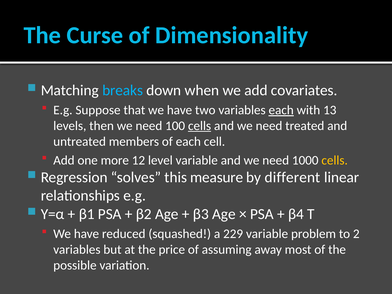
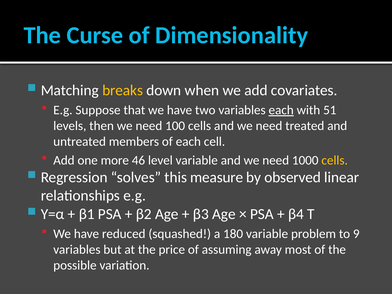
breaks colour: light blue -> yellow
13: 13 -> 51
cells at (200, 126) underline: present -> none
12: 12 -> 46
different: different -> observed
229: 229 -> 180
2: 2 -> 9
